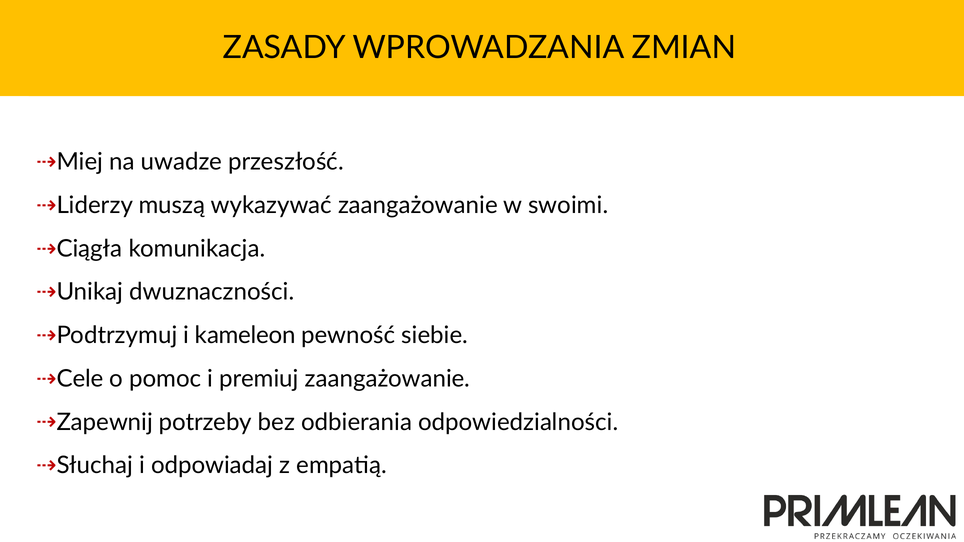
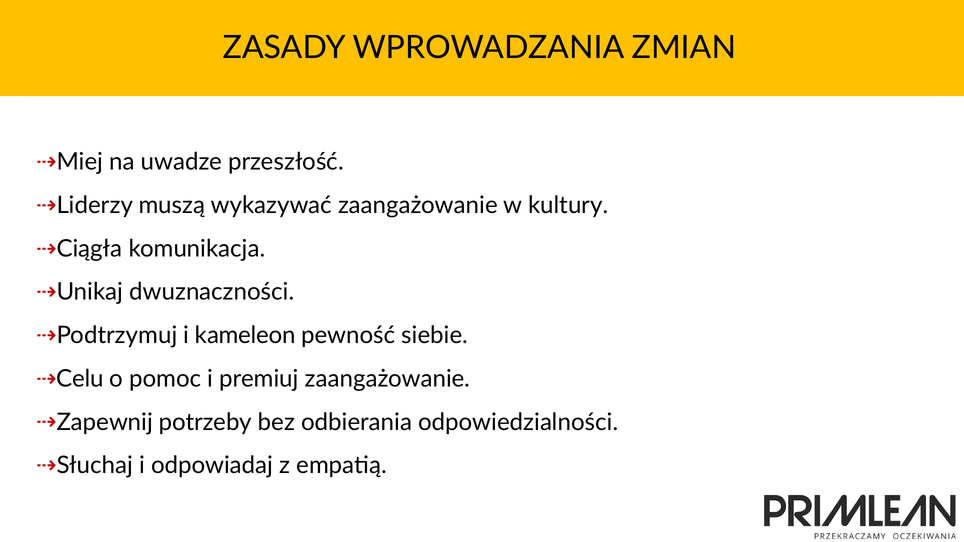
swoimi: swoimi -> kultury
Cele: Cele -> Celu
